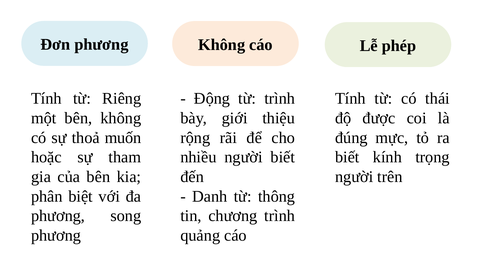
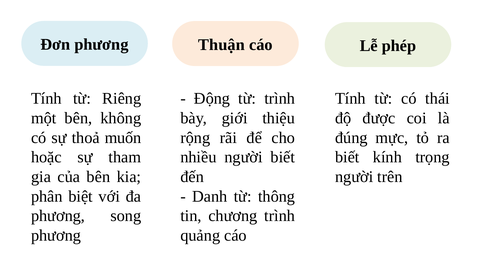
phương Không: Không -> Thuận
